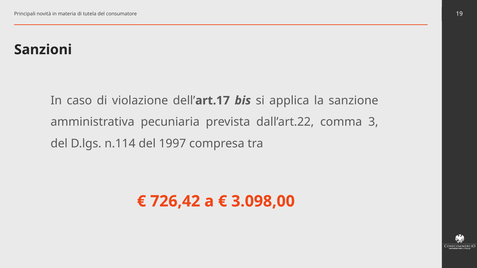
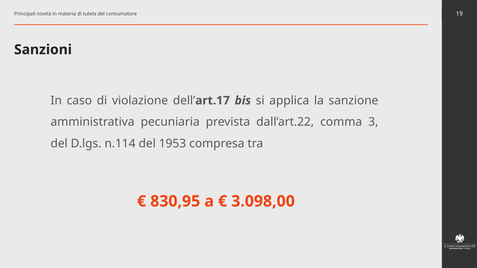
1997: 1997 -> 1953
726,42: 726,42 -> 830,95
